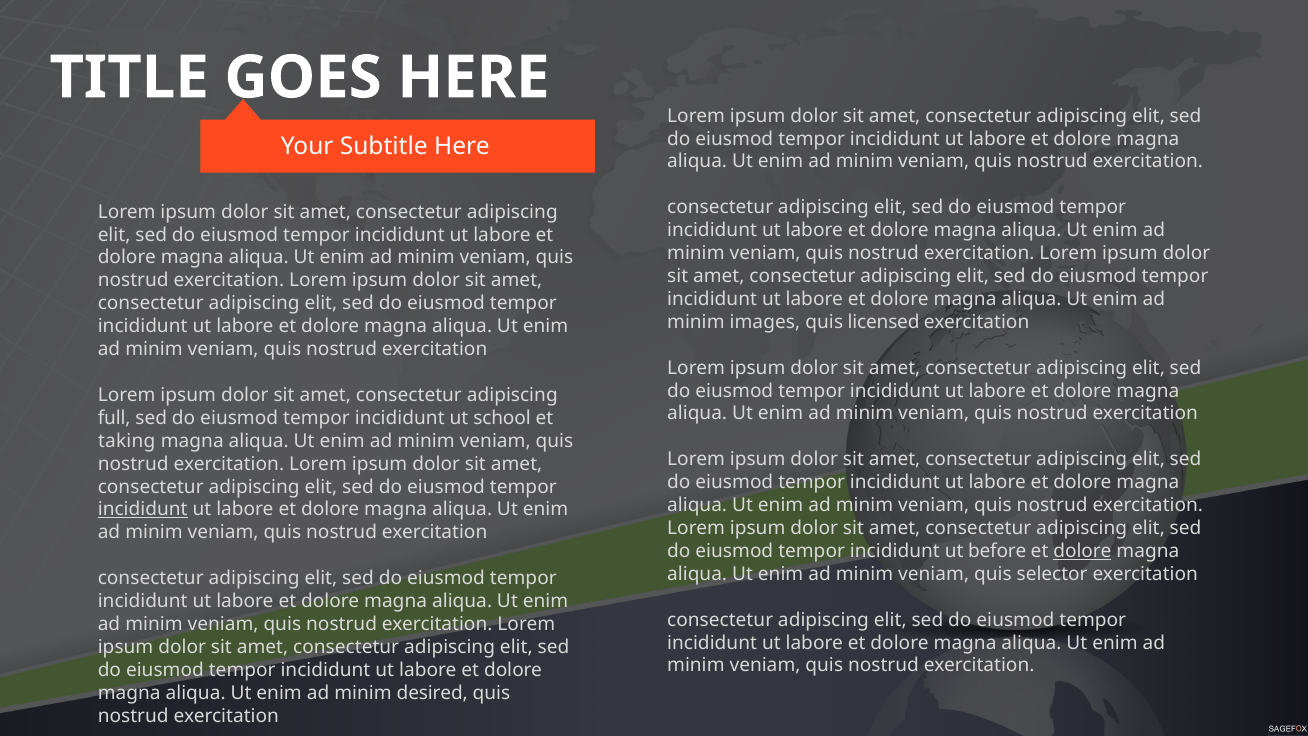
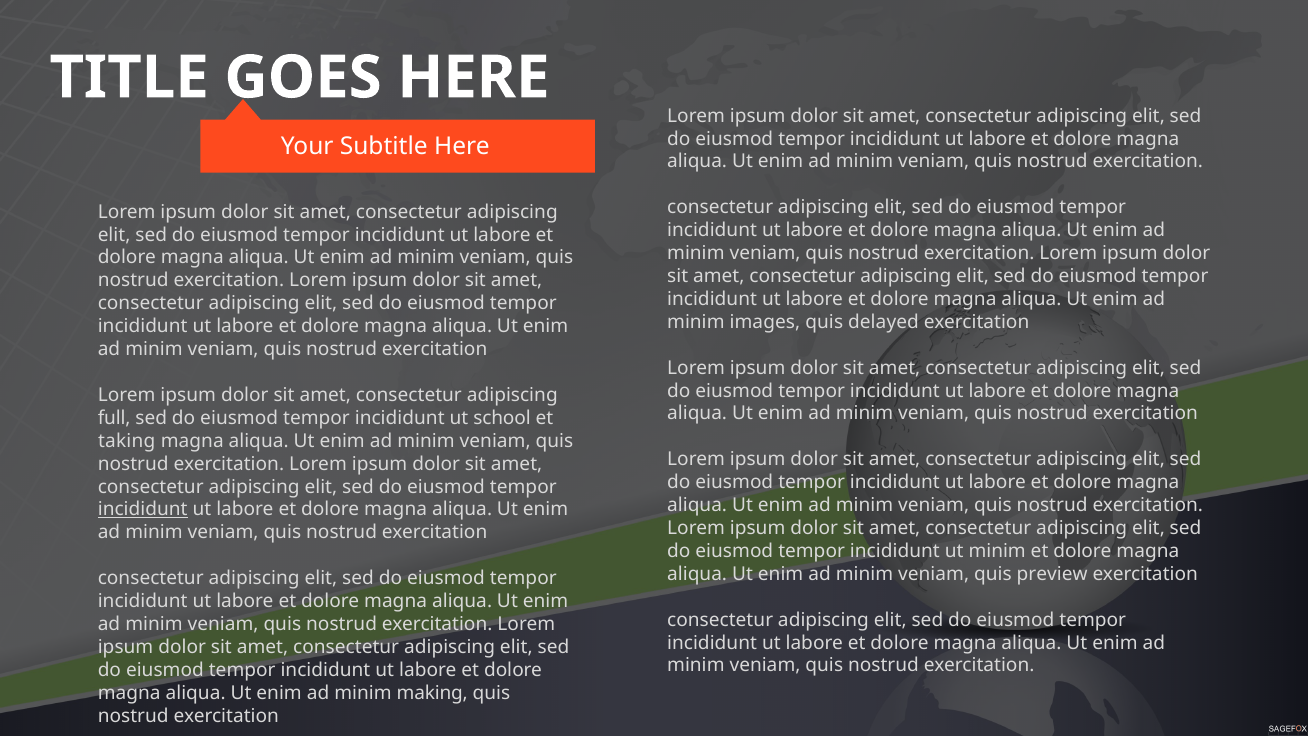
licensed: licensed -> delayed
ut before: before -> minim
dolore at (1082, 551) underline: present -> none
selector: selector -> preview
desired: desired -> making
